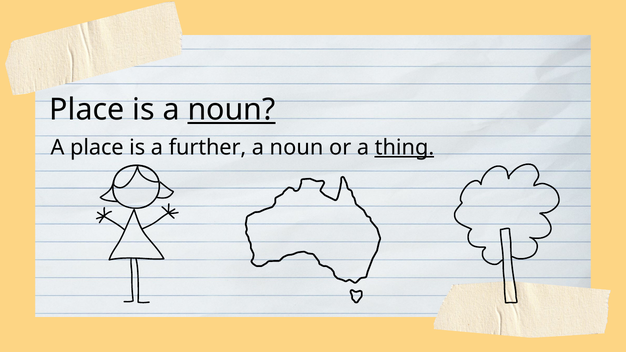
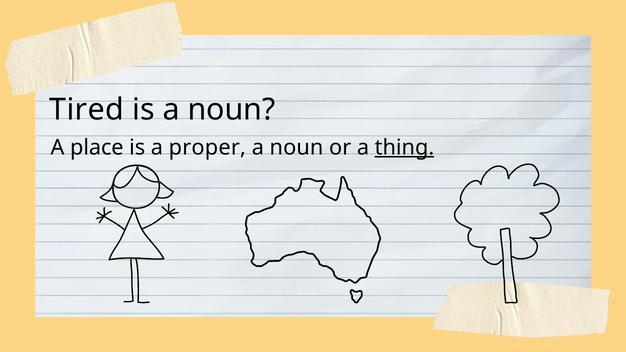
Place at (87, 110): Place -> Tired
noun at (231, 110) underline: present -> none
further: further -> proper
